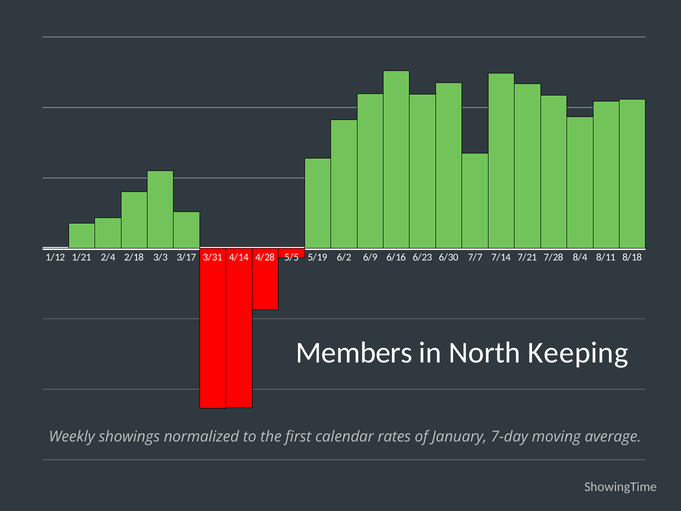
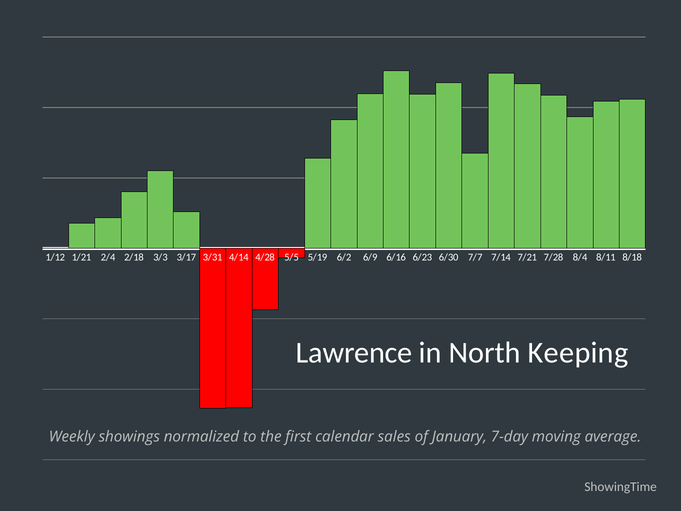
Members: Members -> Lawrence
rates: rates -> sales
